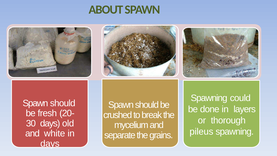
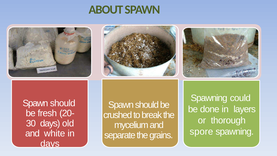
pileus: pileus -> spore
